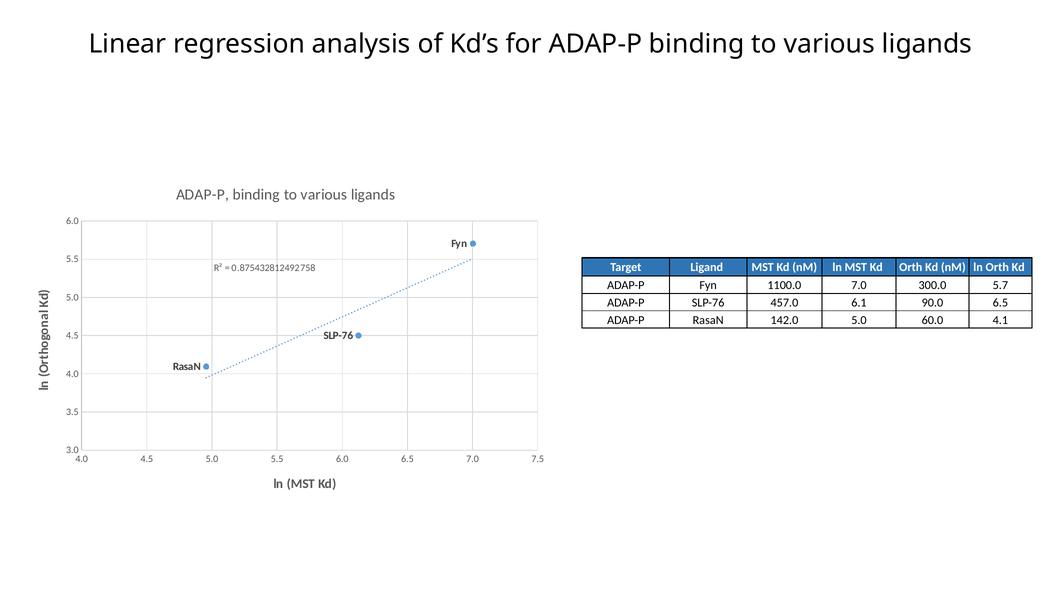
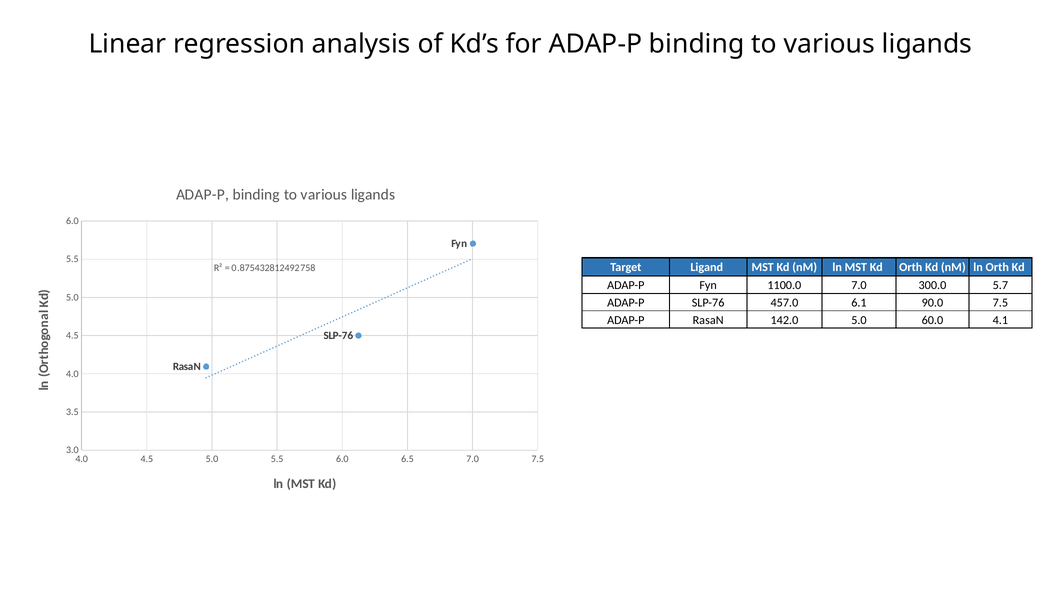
90.0 6.5: 6.5 -> 7.5
